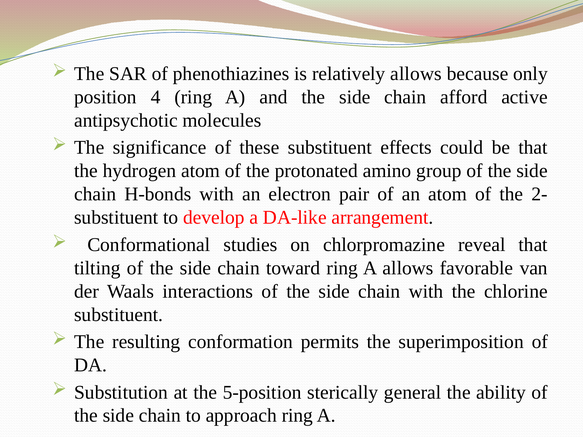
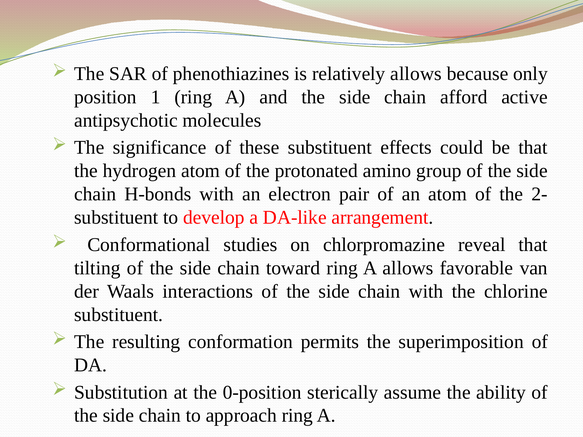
4: 4 -> 1
5-position: 5-position -> 0-position
general: general -> assume
